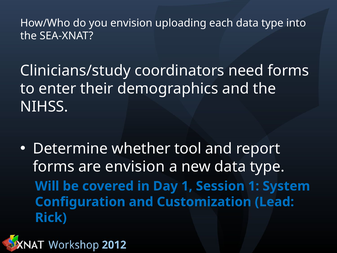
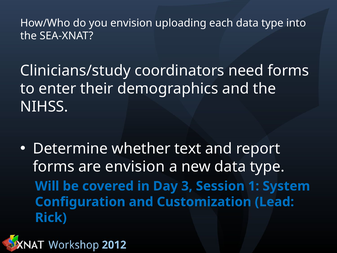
tool: tool -> text
Day 1: 1 -> 3
